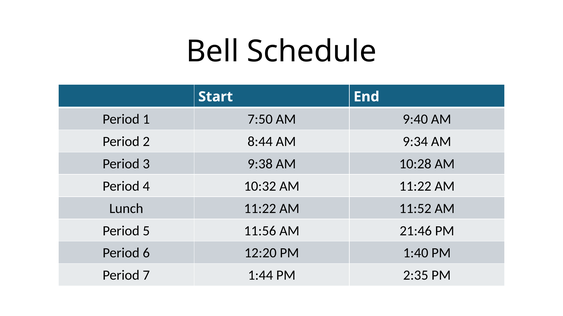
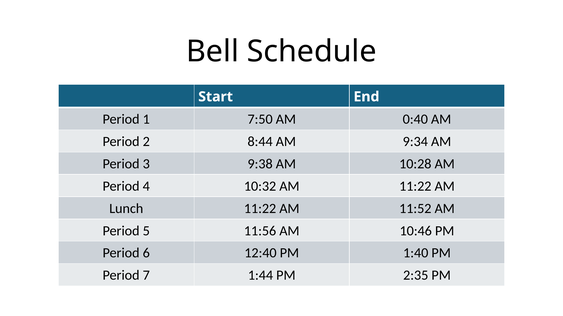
9:40: 9:40 -> 0:40
21:46: 21:46 -> 10:46
12:20: 12:20 -> 12:40
